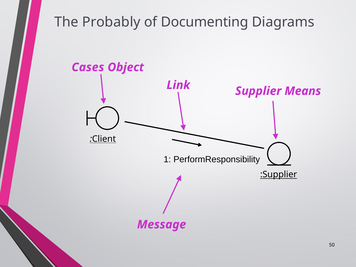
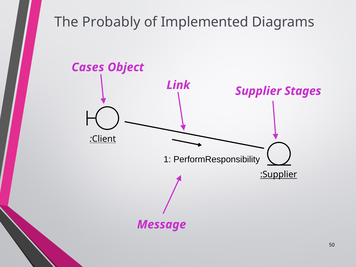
Documenting: Documenting -> Implemented
Means: Means -> Stages
